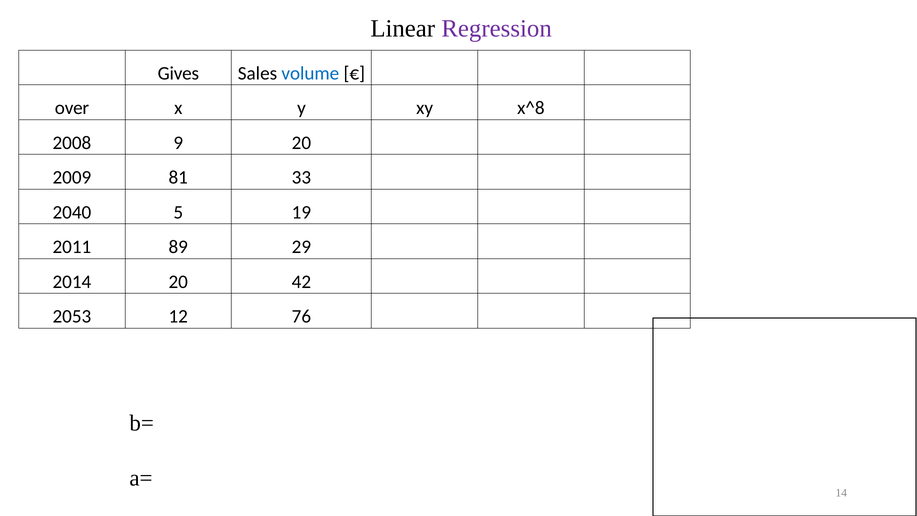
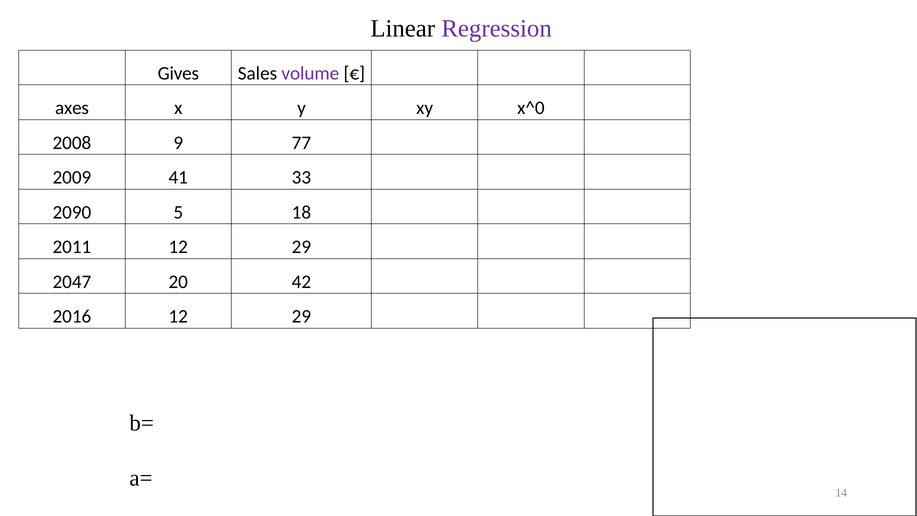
volume colour: blue -> purple
over: over -> axes
x^8: x^8 -> x^0
9 20: 20 -> 77
81: 81 -> 41
2040: 2040 -> 2090
19: 19 -> 18
2011 89: 89 -> 12
2014: 2014 -> 2047
2053: 2053 -> 2016
76 at (301, 316): 76 -> 29
